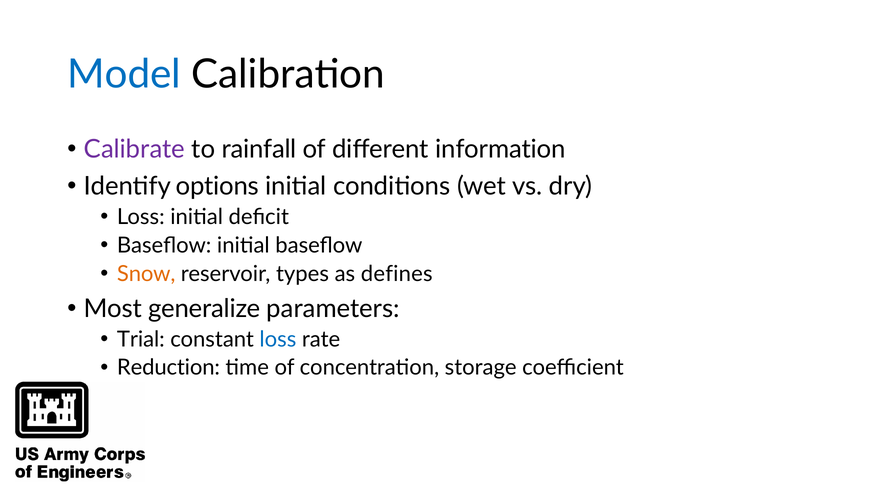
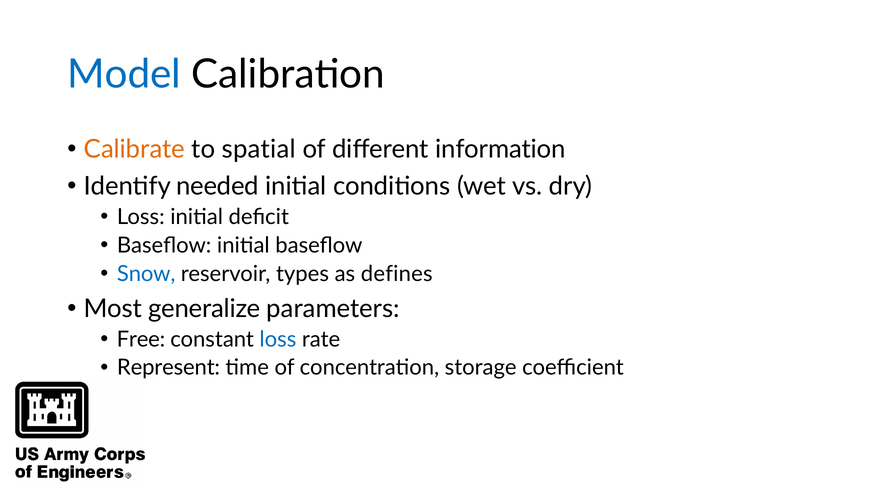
Calibrate colour: purple -> orange
rainfall: rainfall -> spatial
options: options -> needed
Snow colour: orange -> blue
Trial: Trial -> Free
Reduction: Reduction -> Represent
